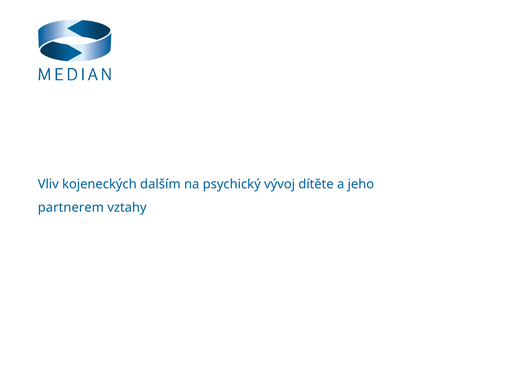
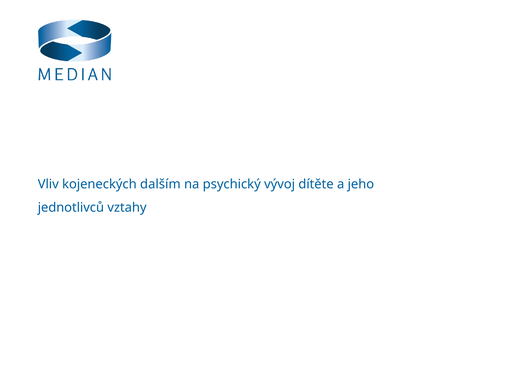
partnerem: partnerem -> jednotlivců
